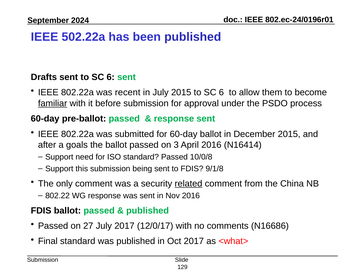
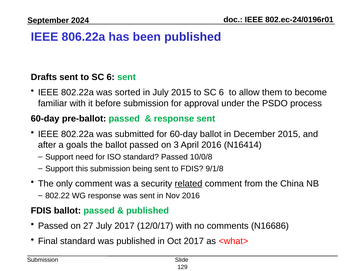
502.22a: 502.22a -> 806.22a
recent: recent -> sorted
familiar underline: present -> none
